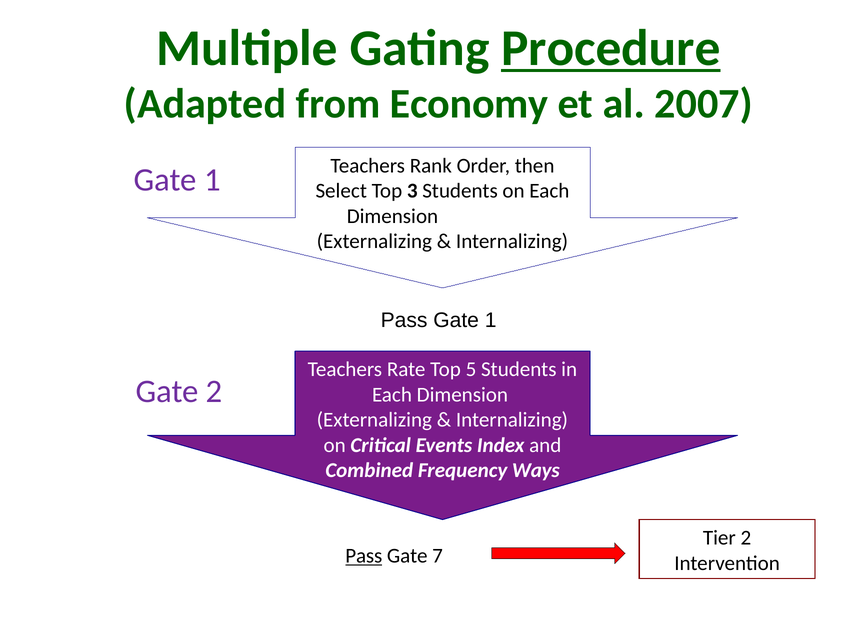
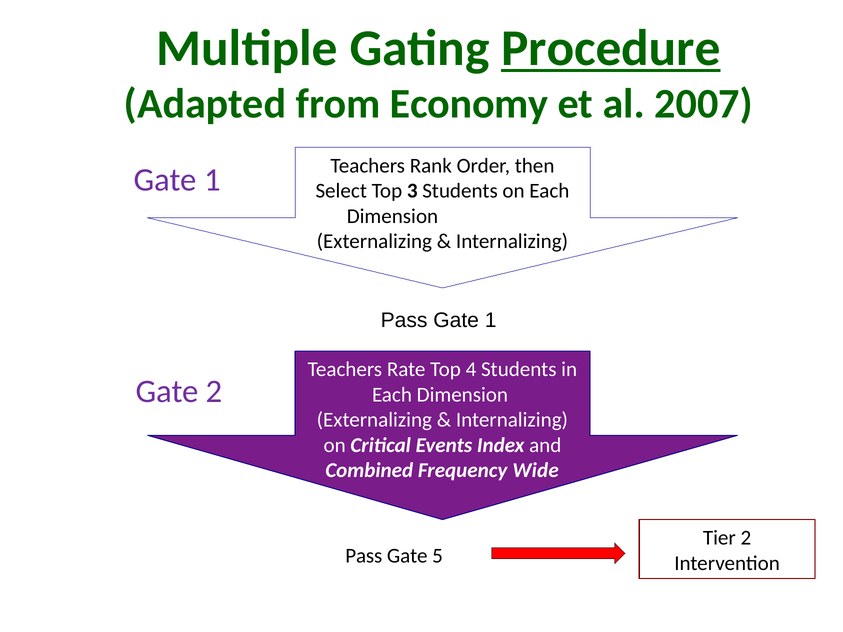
5: 5 -> 4
Ways: Ways -> Wide
Pass at (364, 556) underline: present -> none
7: 7 -> 5
